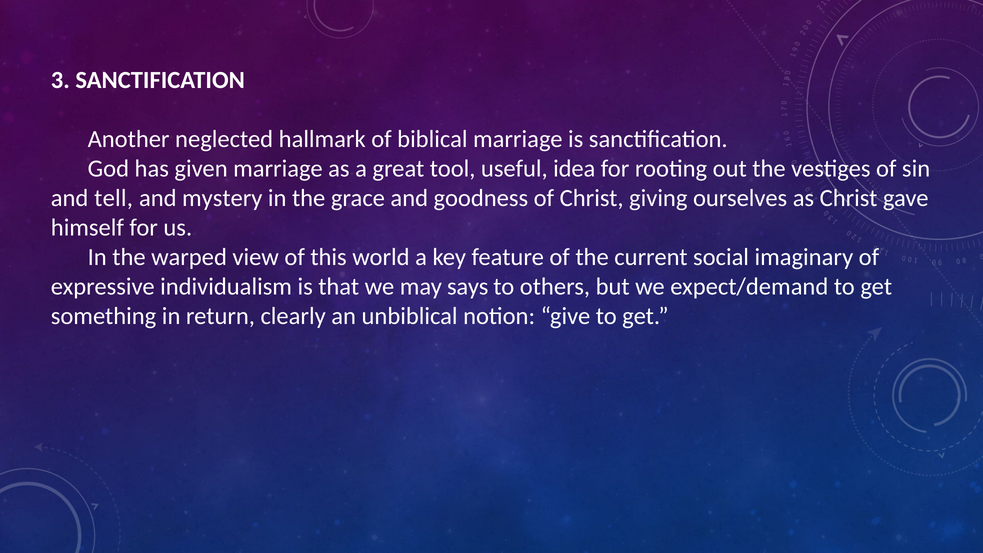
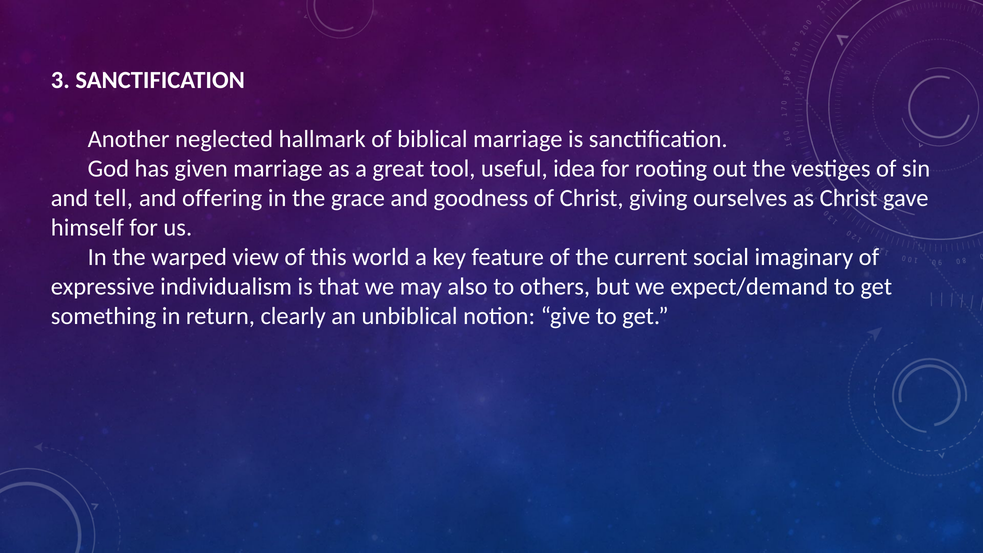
mystery: mystery -> offering
says: says -> also
